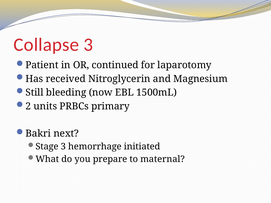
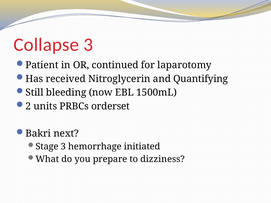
Magnesium: Magnesium -> Quantifying
primary: primary -> orderset
maternal: maternal -> dizziness
